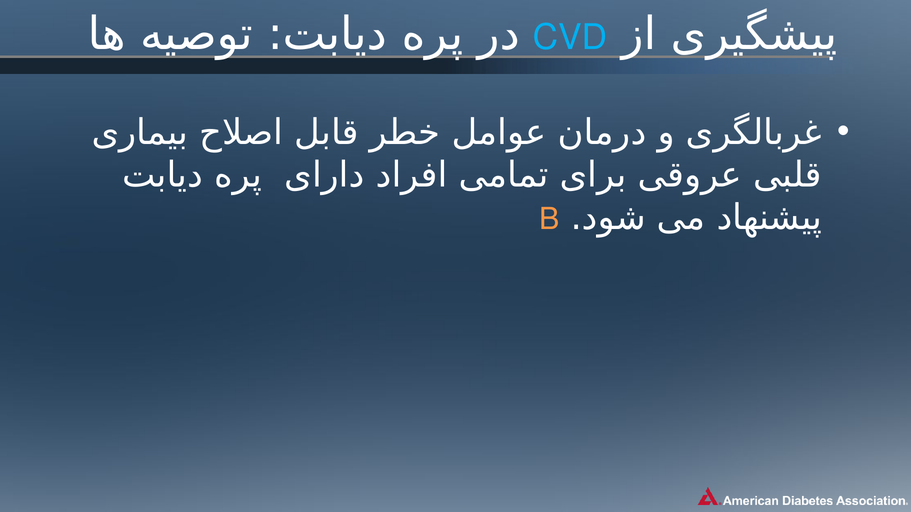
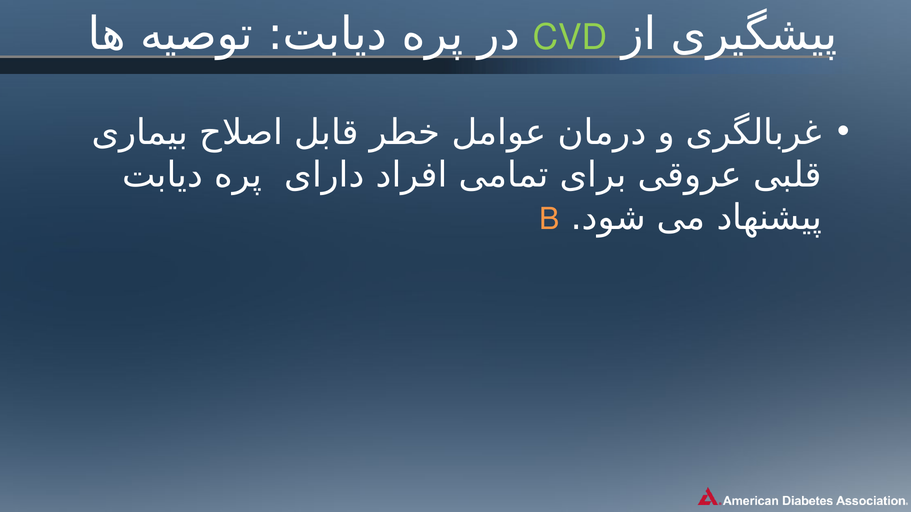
CVD colour: light blue -> light green
